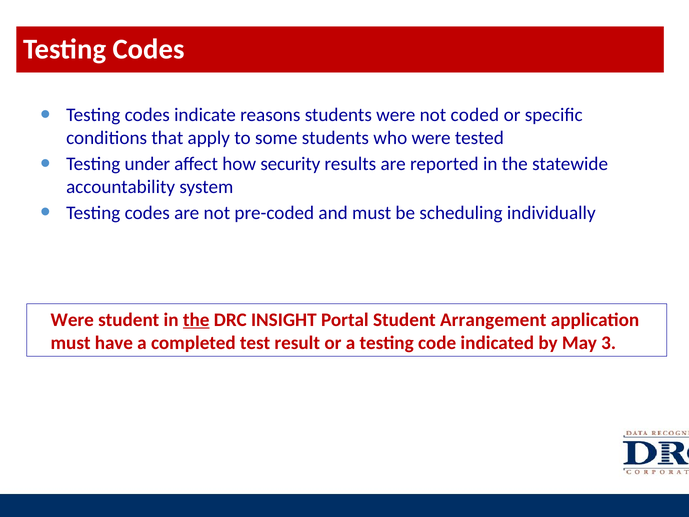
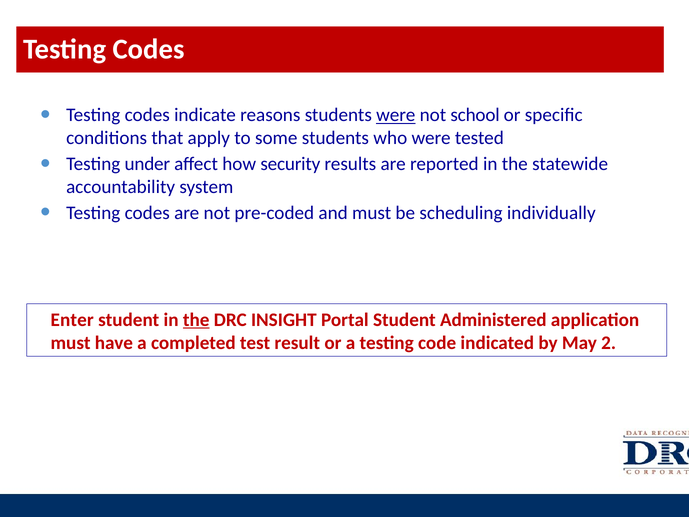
were at (396, 115) underline: none -> present
coded: coded -> school
Were at (72, 320): Were -> Enter
Arrangement: Arrangement -> Administered
3: 3 -> 2
